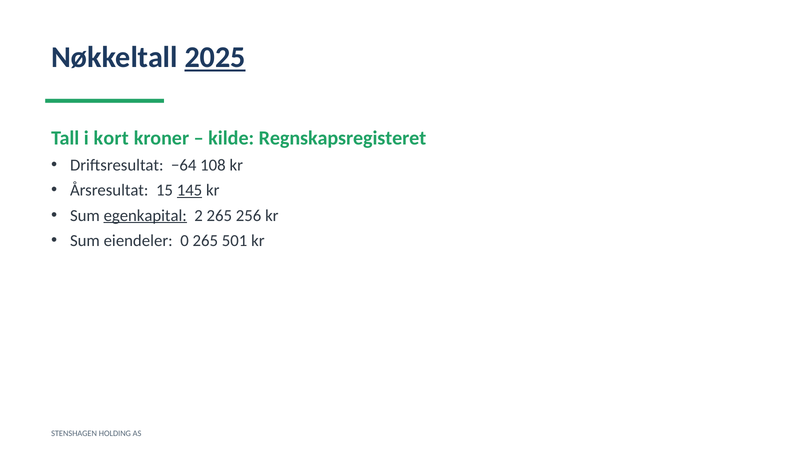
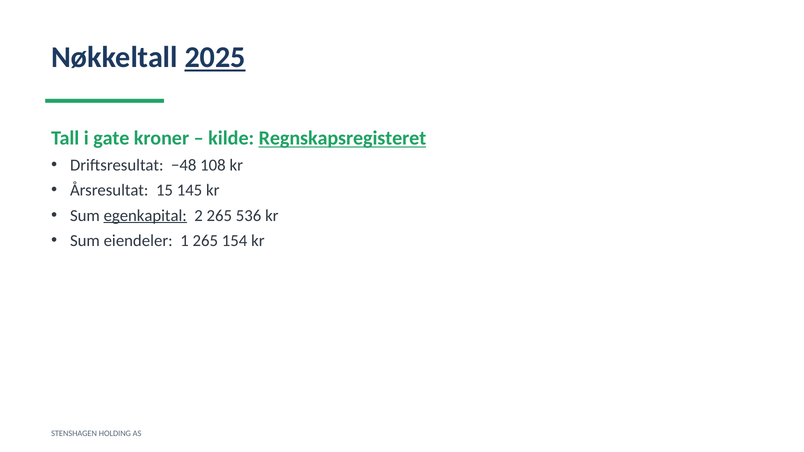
kort: kort -> gate
Regnskapsregisteret underline: none -> present
−64: −64 -> −48
145 underline: present -> none
256: 256 -> 536
0: 0 -> 1
501: 501 -> 154
